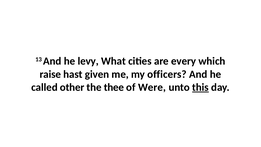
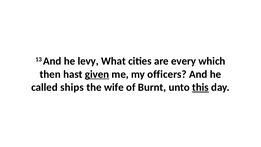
raise: raise -> then
given underline: none -> present
other: other -> ships
thee: thee -> wife
Were: Were -> Burnt
